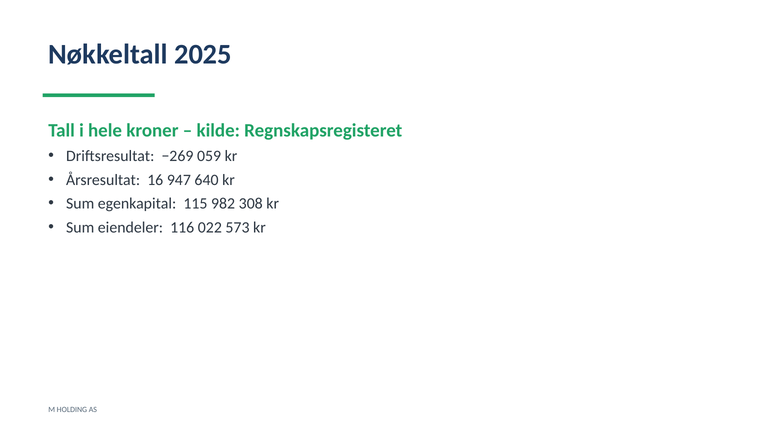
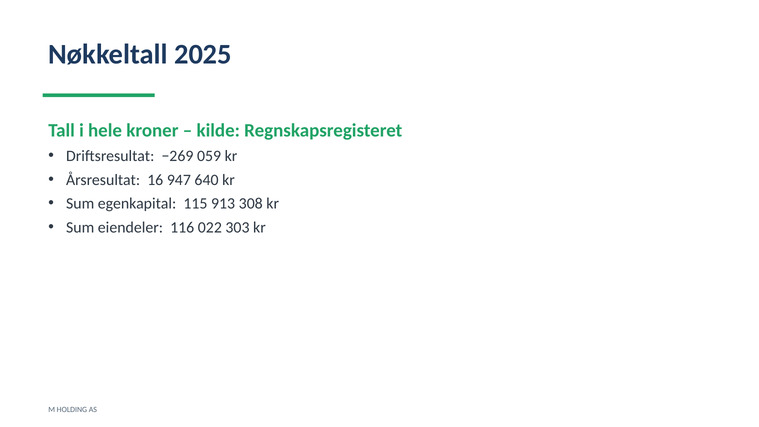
982: 982 -> 913
573: 573 -> 303
